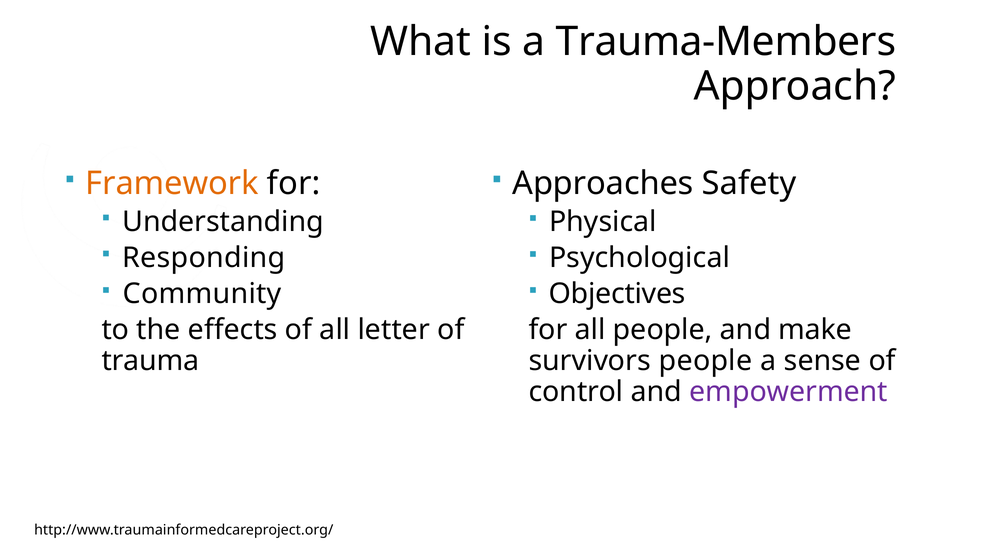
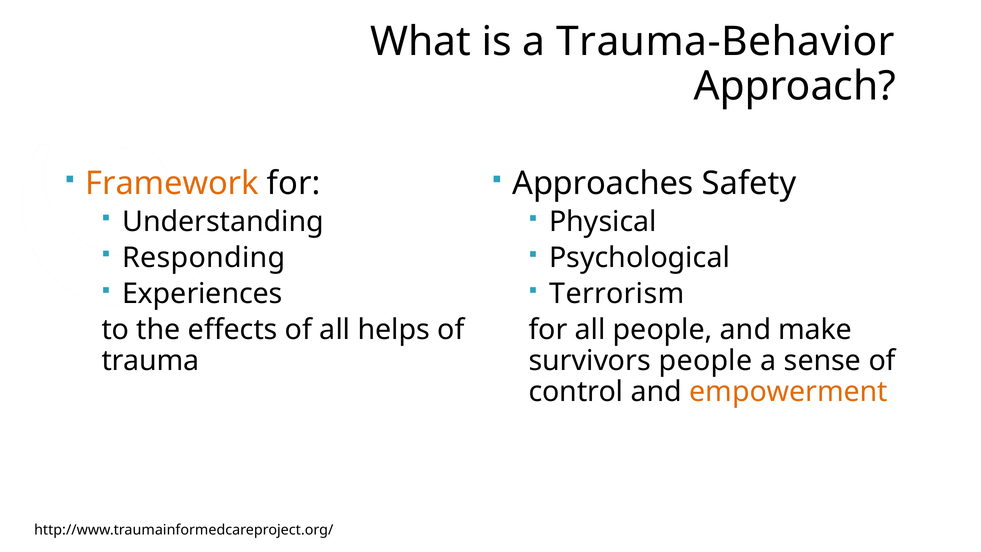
Trauma-Members: Trauma-Members -> Trauma-Behavior
Community: Community -> Experiences
Objectives: Objectives -> Terrorism
letter: letter -> helps
empowerment colour: purple -> orange
